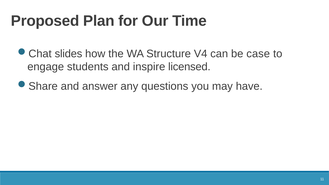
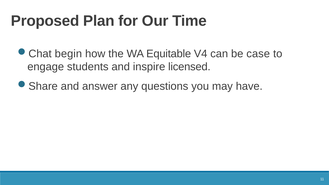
slides: slides -> begin
Structure: Structure -> Equitable
